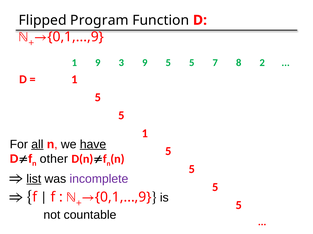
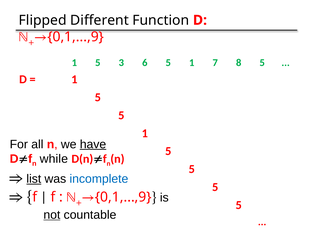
Program: Program -> Different
9 at (98, 63): 9 -> 5
3 9: 9 -> 6
5 at (192, 63): 5 -> 1
8 2: 2 -> 5
all underline: present -> none
other: other -> while
incomplete colour: purple -> blue
not underline: none -> present
